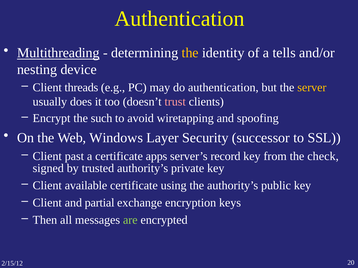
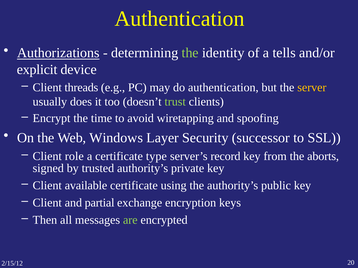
Multithreading: Multithreading -> Authorizations
the at (190, 53) colour: yellow -> light green
nesting: nesting -> explicit
trust colour: pink -> light green
such: such -> time
past: past -> role
apps: apps -> type
check: check -> aborts
